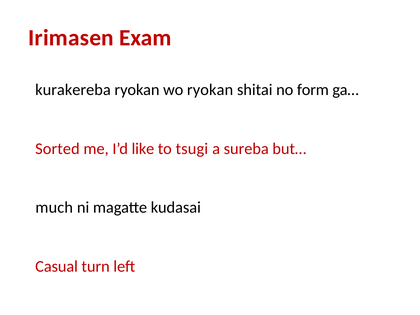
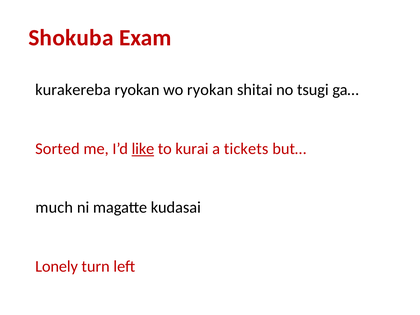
Irimasen: Irimasen -> Shokuba
form: form -> tsugi
like underline: none -> present
tsugi: tsugi -> kurai
sureba: sureba -> tickets
Casual: Casual -> Lonely
